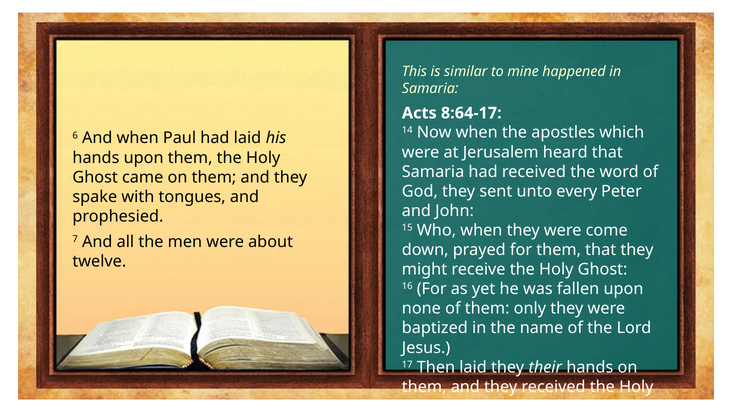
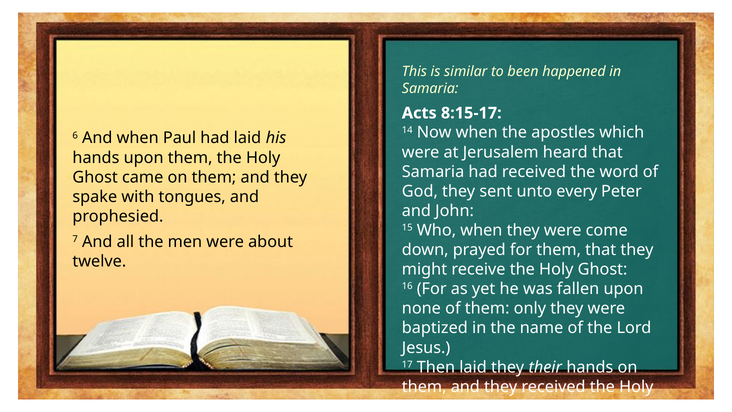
mine: mine -> been
8:64-17: 8:64-17 -> 8:15-17
